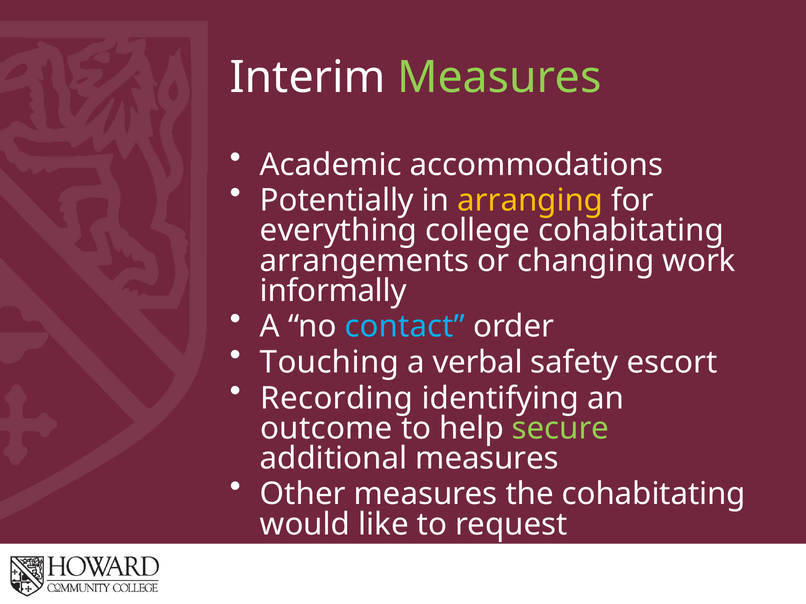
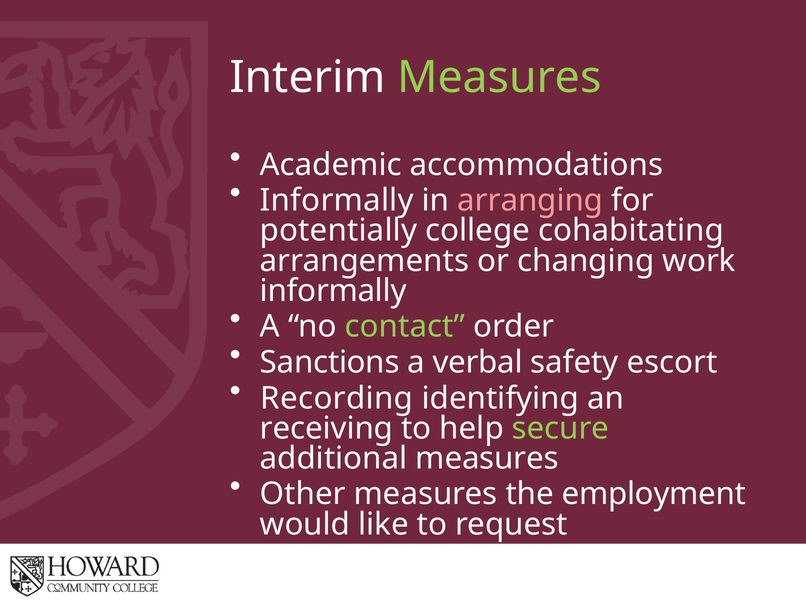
Potentially at (337, 201): Potentially -> Informally
arranging colour: yellow -> pink
everything: everything -> potentially
contact colour: light blue -> light green
Touching: Touching -> Sanctions
outcome: outcome -> receiving
the cohabitating: cohabitating -> employment
